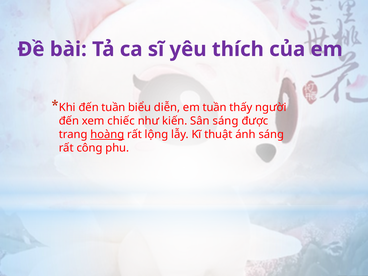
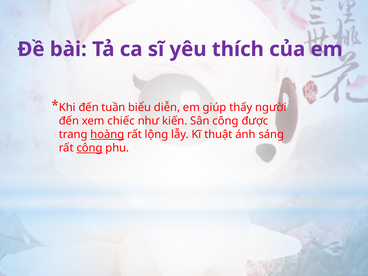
em tuần: tuần -> giúp
Sân sáng: sáng -> công
công at (90, 148) underline: none -> present
